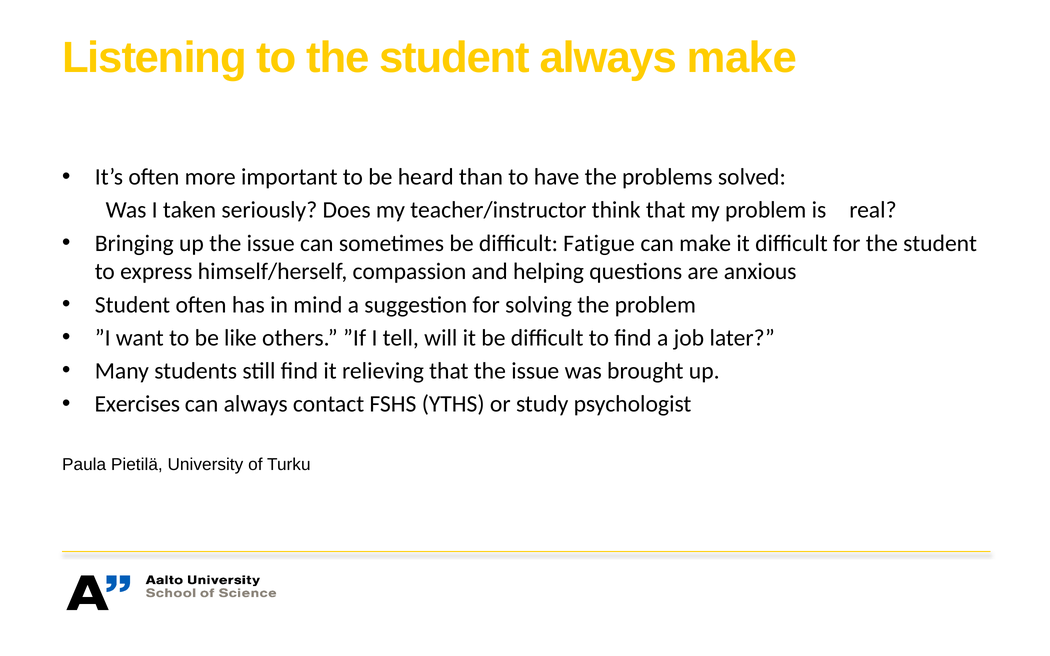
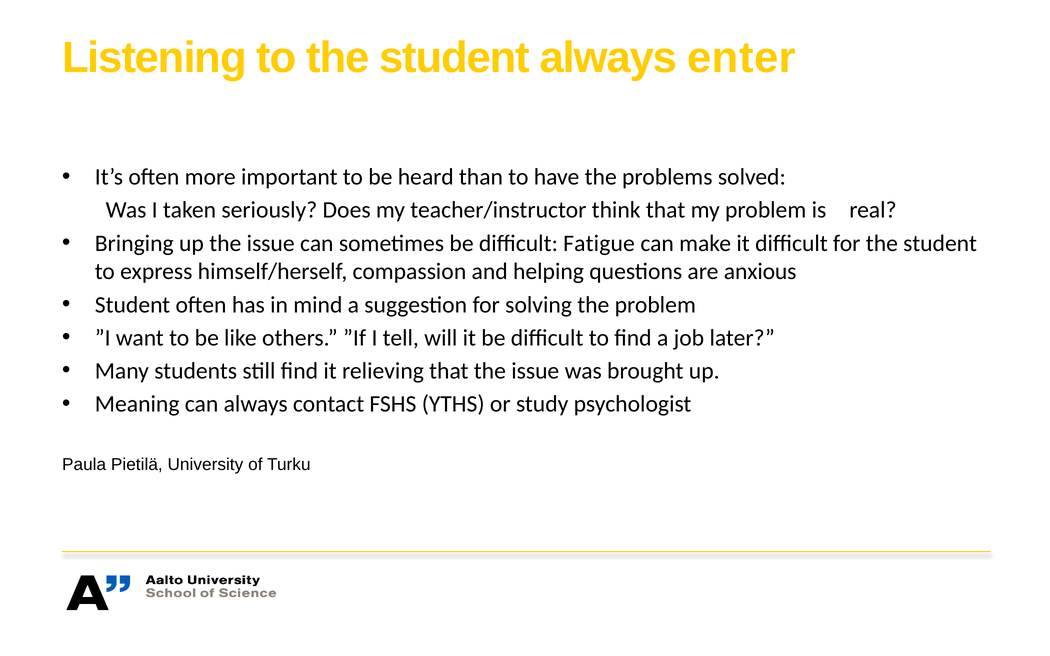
always make: make -> enter
Exercises: Exercises -> Meaning
